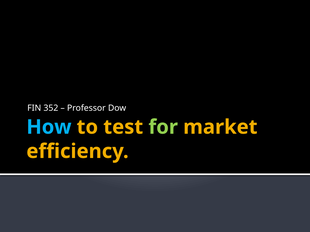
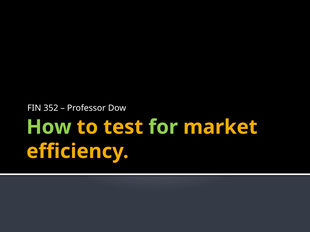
How colour: light blue -> light green
